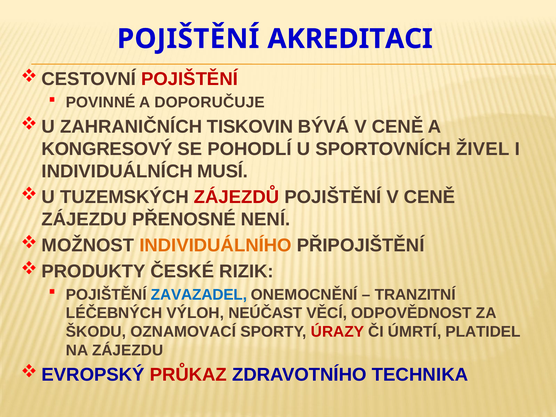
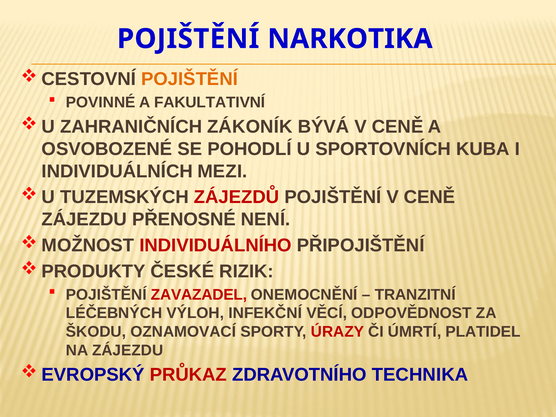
AKREDITACI: AKREDITACI -> NARKOTIKA
POJIŠTĚNÍ at (189, 79) colour: red -> orange
DOPORUČUJE: DOPORUČUJE -> FAKULTATIVNÍ
TISKOVIN: TISKOVIN -> ZÁKONÍK
KONGRESOVÝ: KONGRESOVÝ -> OSVOBOZENÉ
ŽIVEL: ŽIVEL -> KUBA
MUSÍ: MUSÍ -> MEZI
INDIVIDUÁLNÍHO colour: orange -> red
ZAVAZADEL colour: blue -> red
NEÚČAST: NEÚČAST -> INFEKČNÍ
